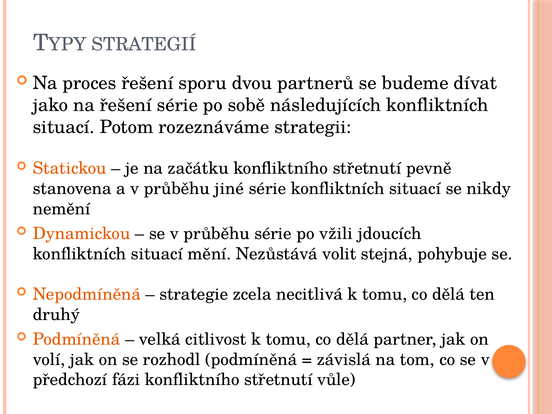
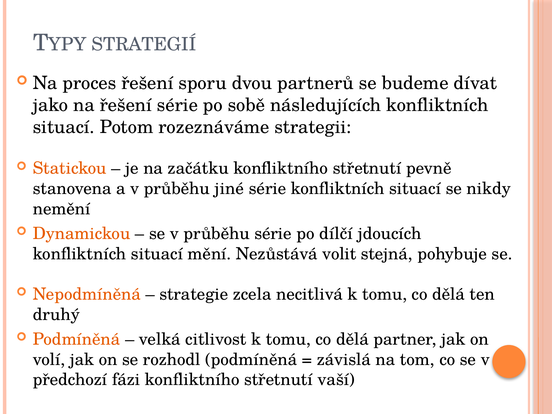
vžili: vžili -> dílčí
vůle: vůle -> vaší
